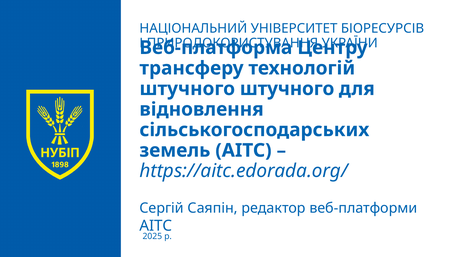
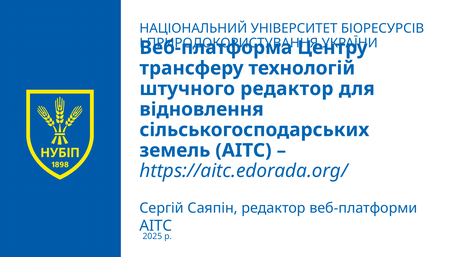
штучного штучного: штучного -> редактор
